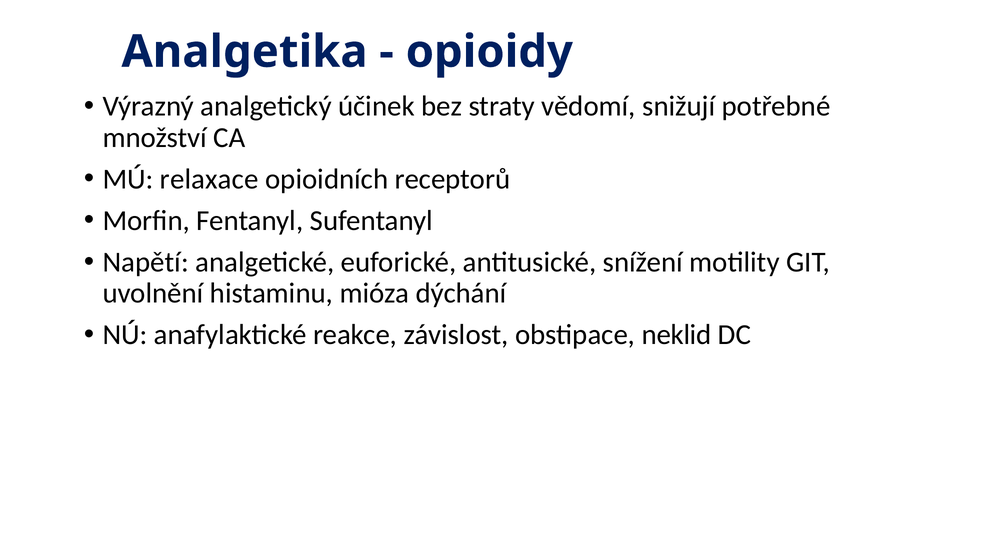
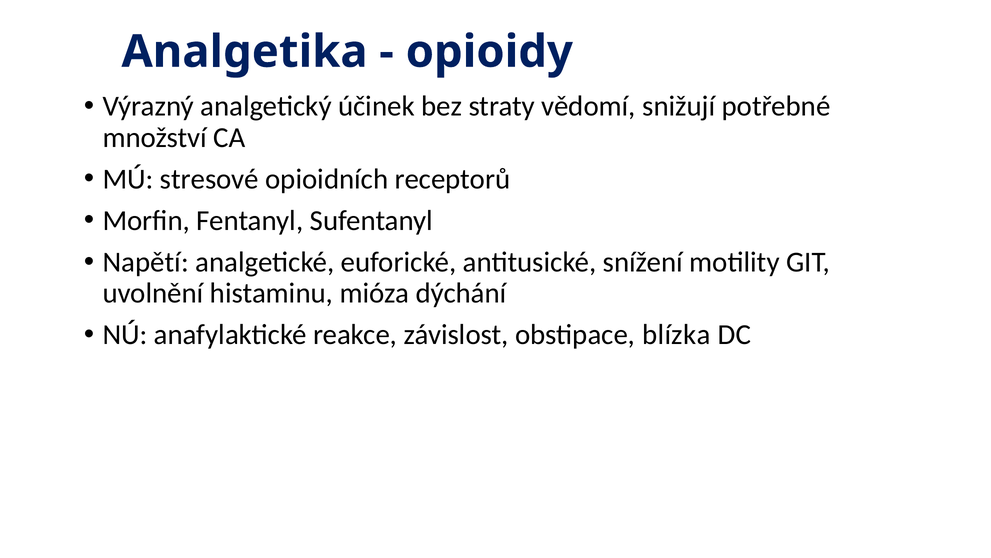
relaxace: relaxace -> stresové
neklid: neklid -> blízka
